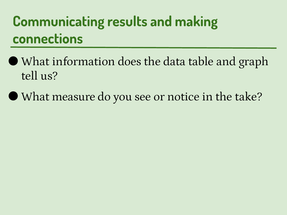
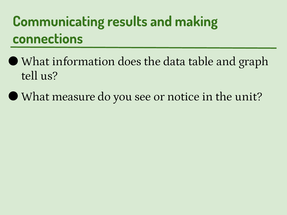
take: take -> unit
